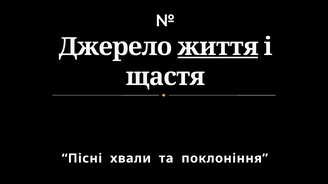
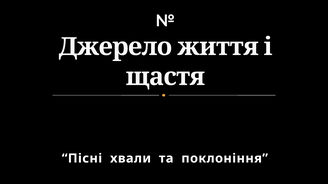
життя underline: present -> none
